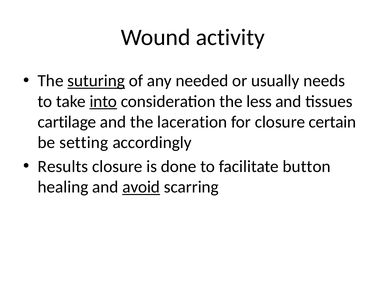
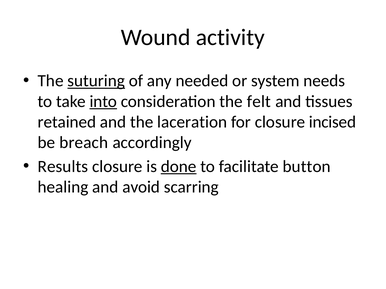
usually: usually -> system
less: less -> felt
cartilage: cartilage -> retained
certain: certain -> incised
setting: setting -> breach
done underline: none -> present
avoid underline: present -> none
